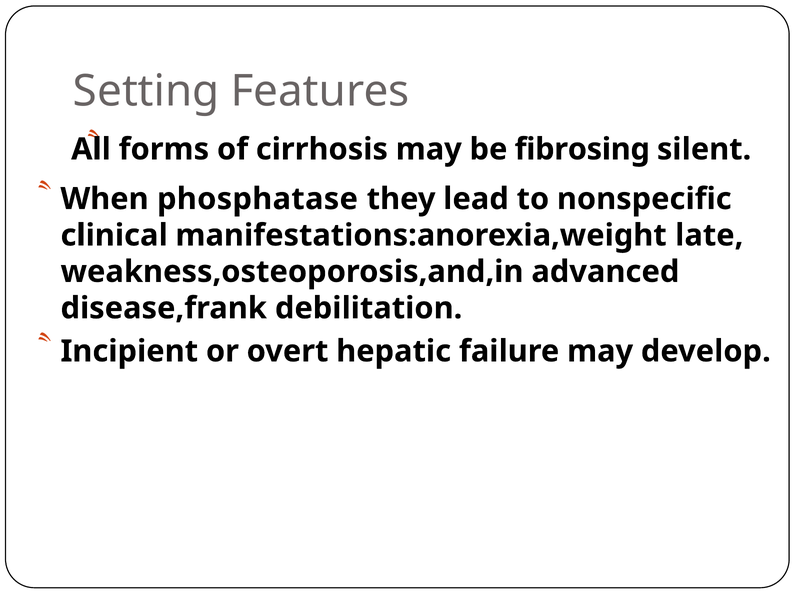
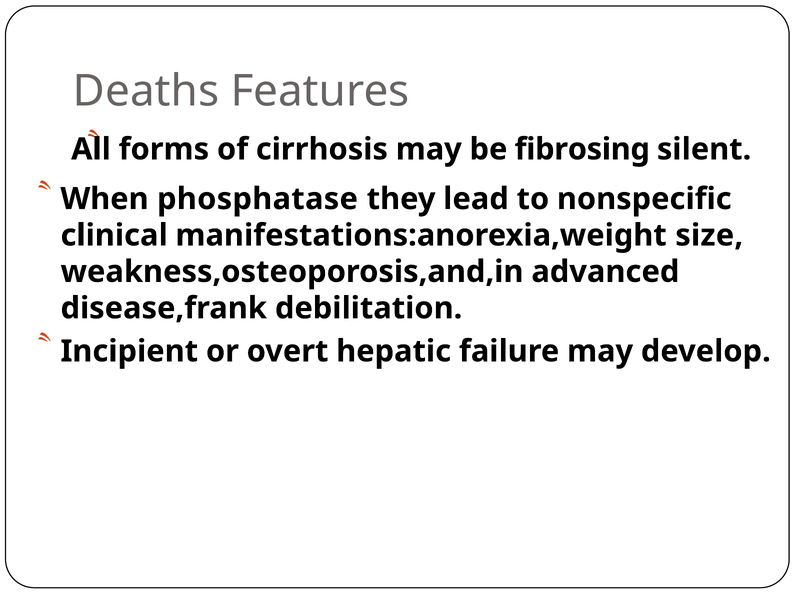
Setting: Setting -> Deaths
late: late -> size
